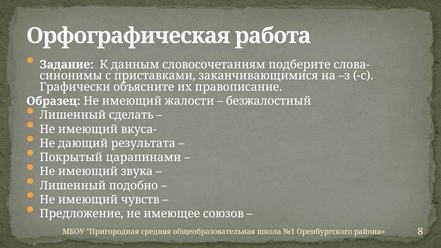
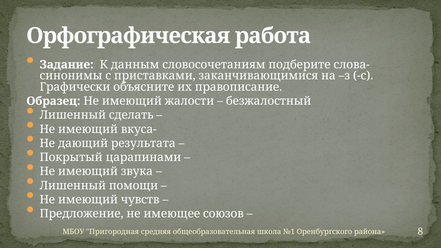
подобно: подобно -> помощи
